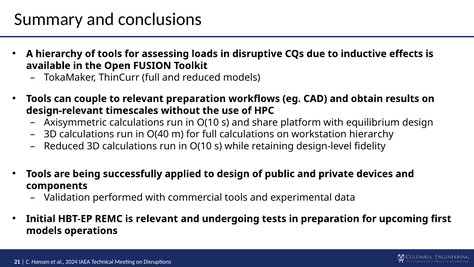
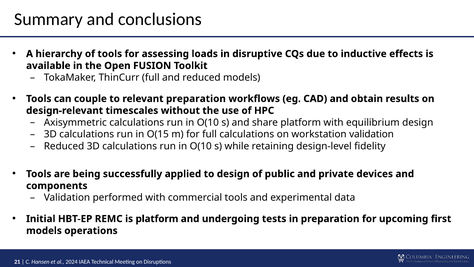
O(40: O(40 -> O(15
workstation hierarchy: hierarchy -> validation
is relevant: relevant -> platform
